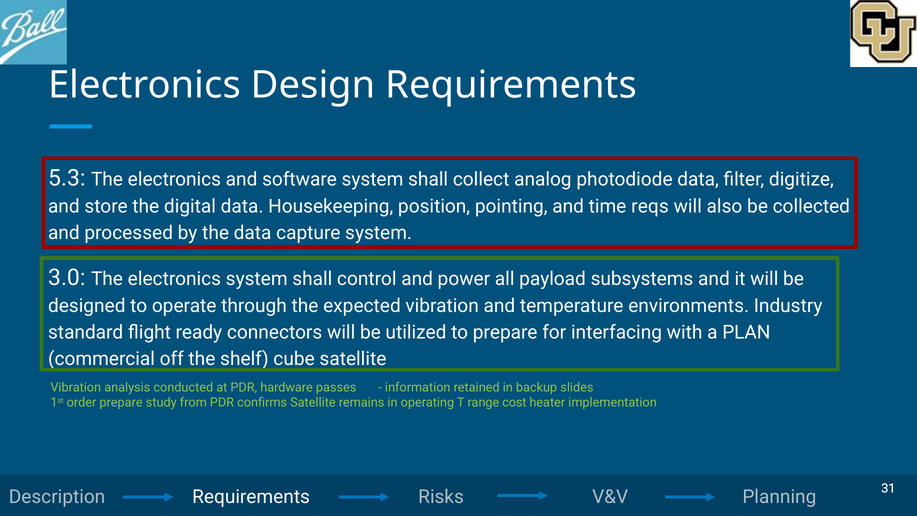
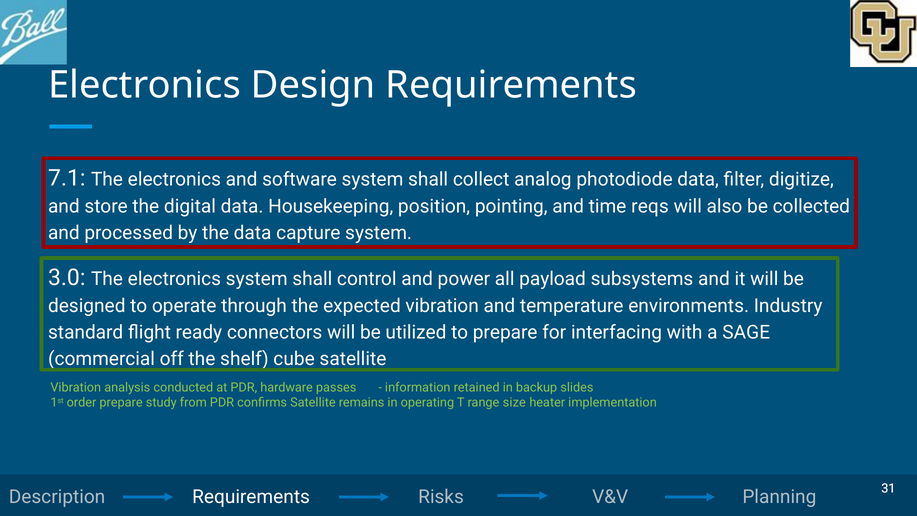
5.3: 5.3 -> 7.1
PLAN: PLAN -> SAGE
cost: cost -> size
